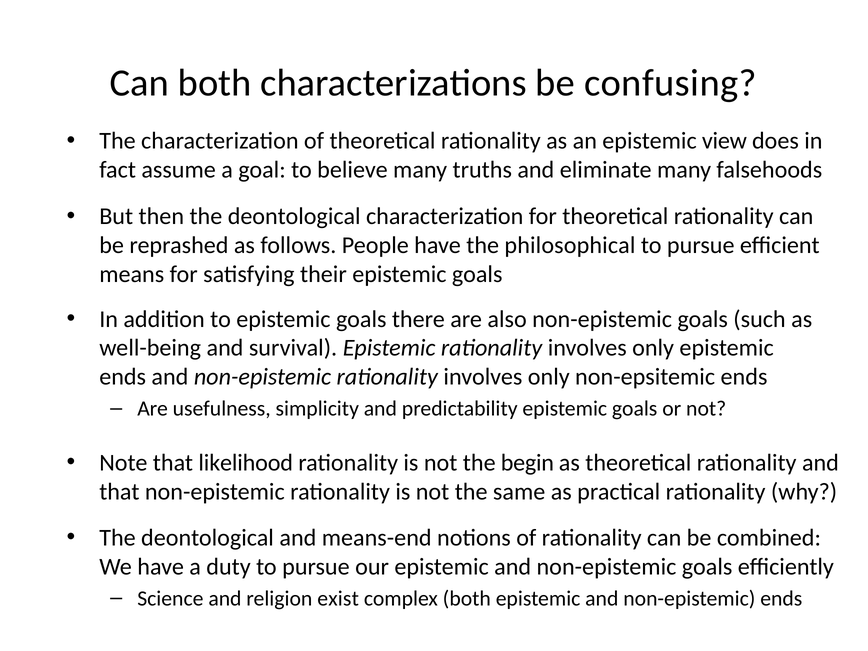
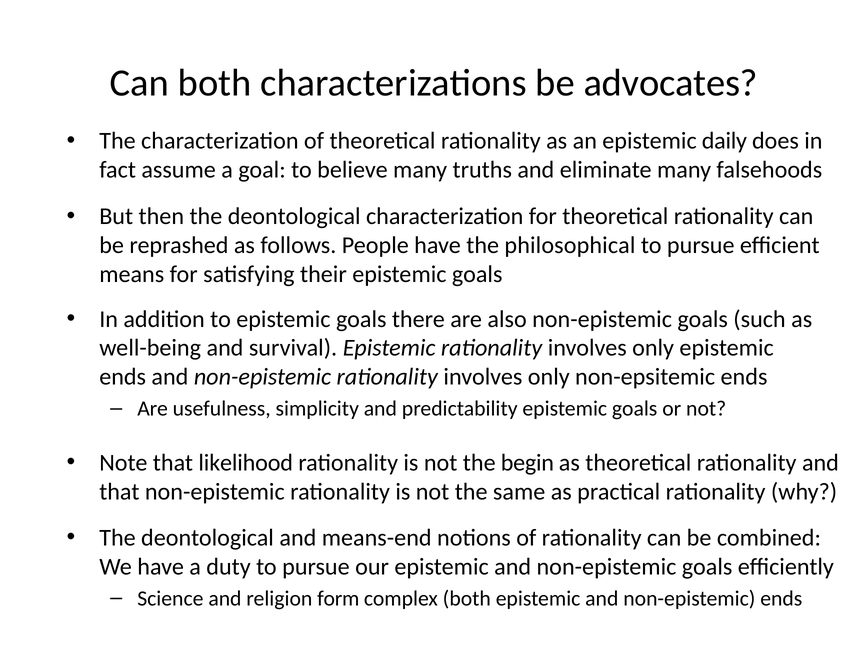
confusing: confusing -> advocates
view: view -> daily
exist: exist -> form
